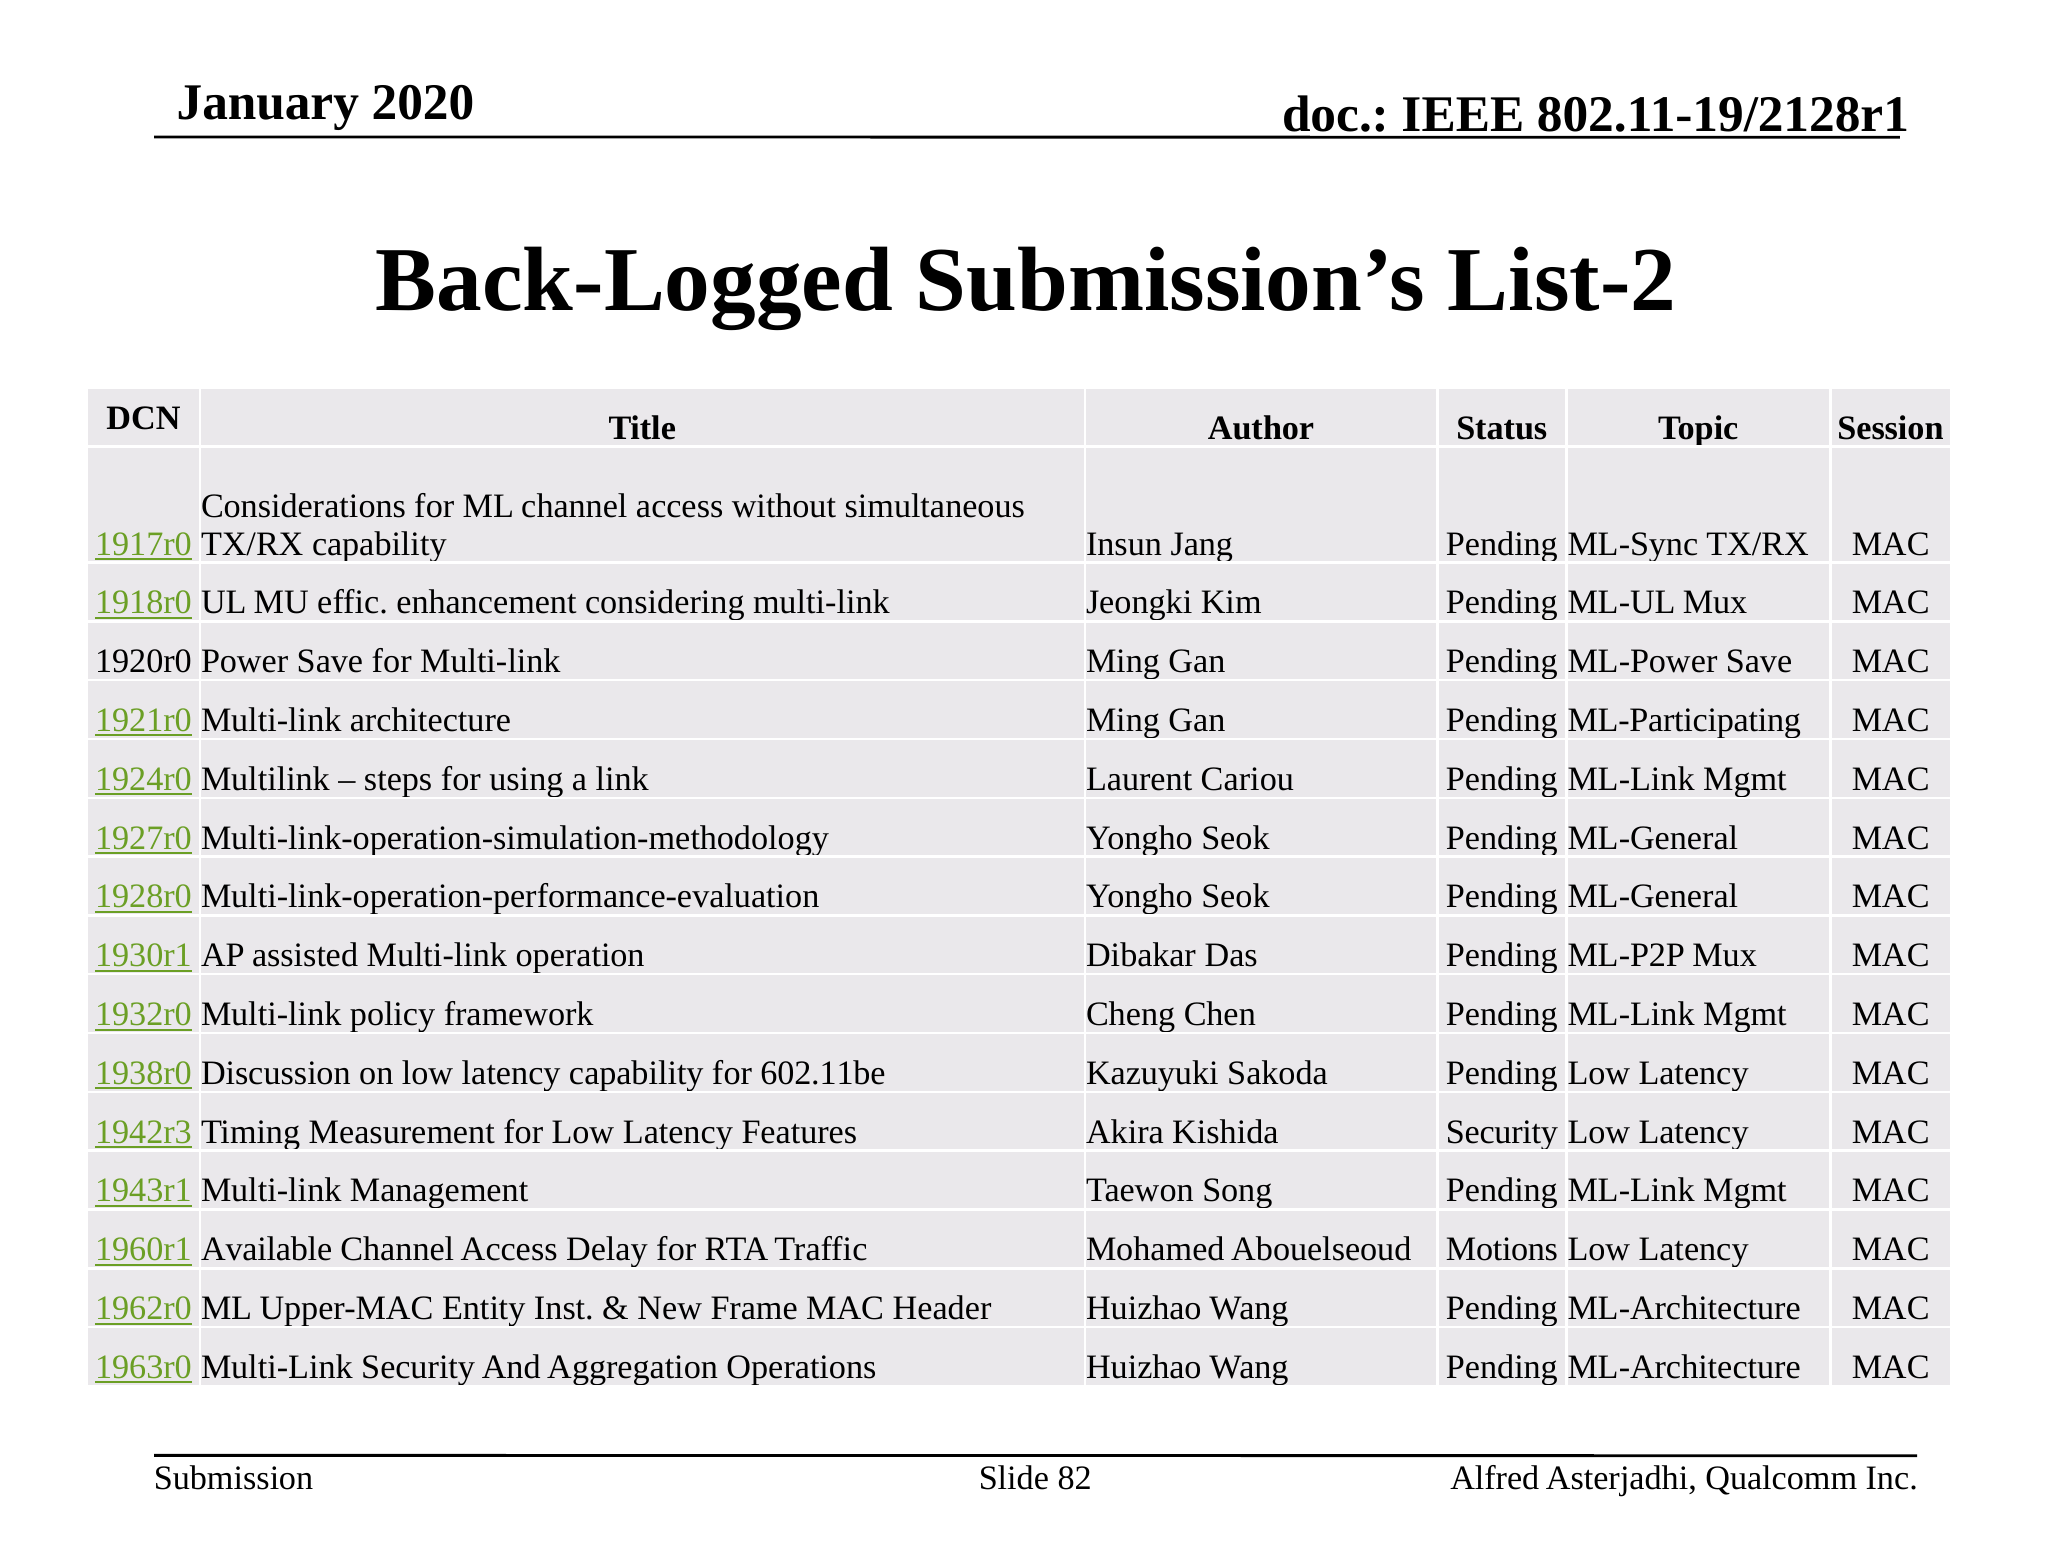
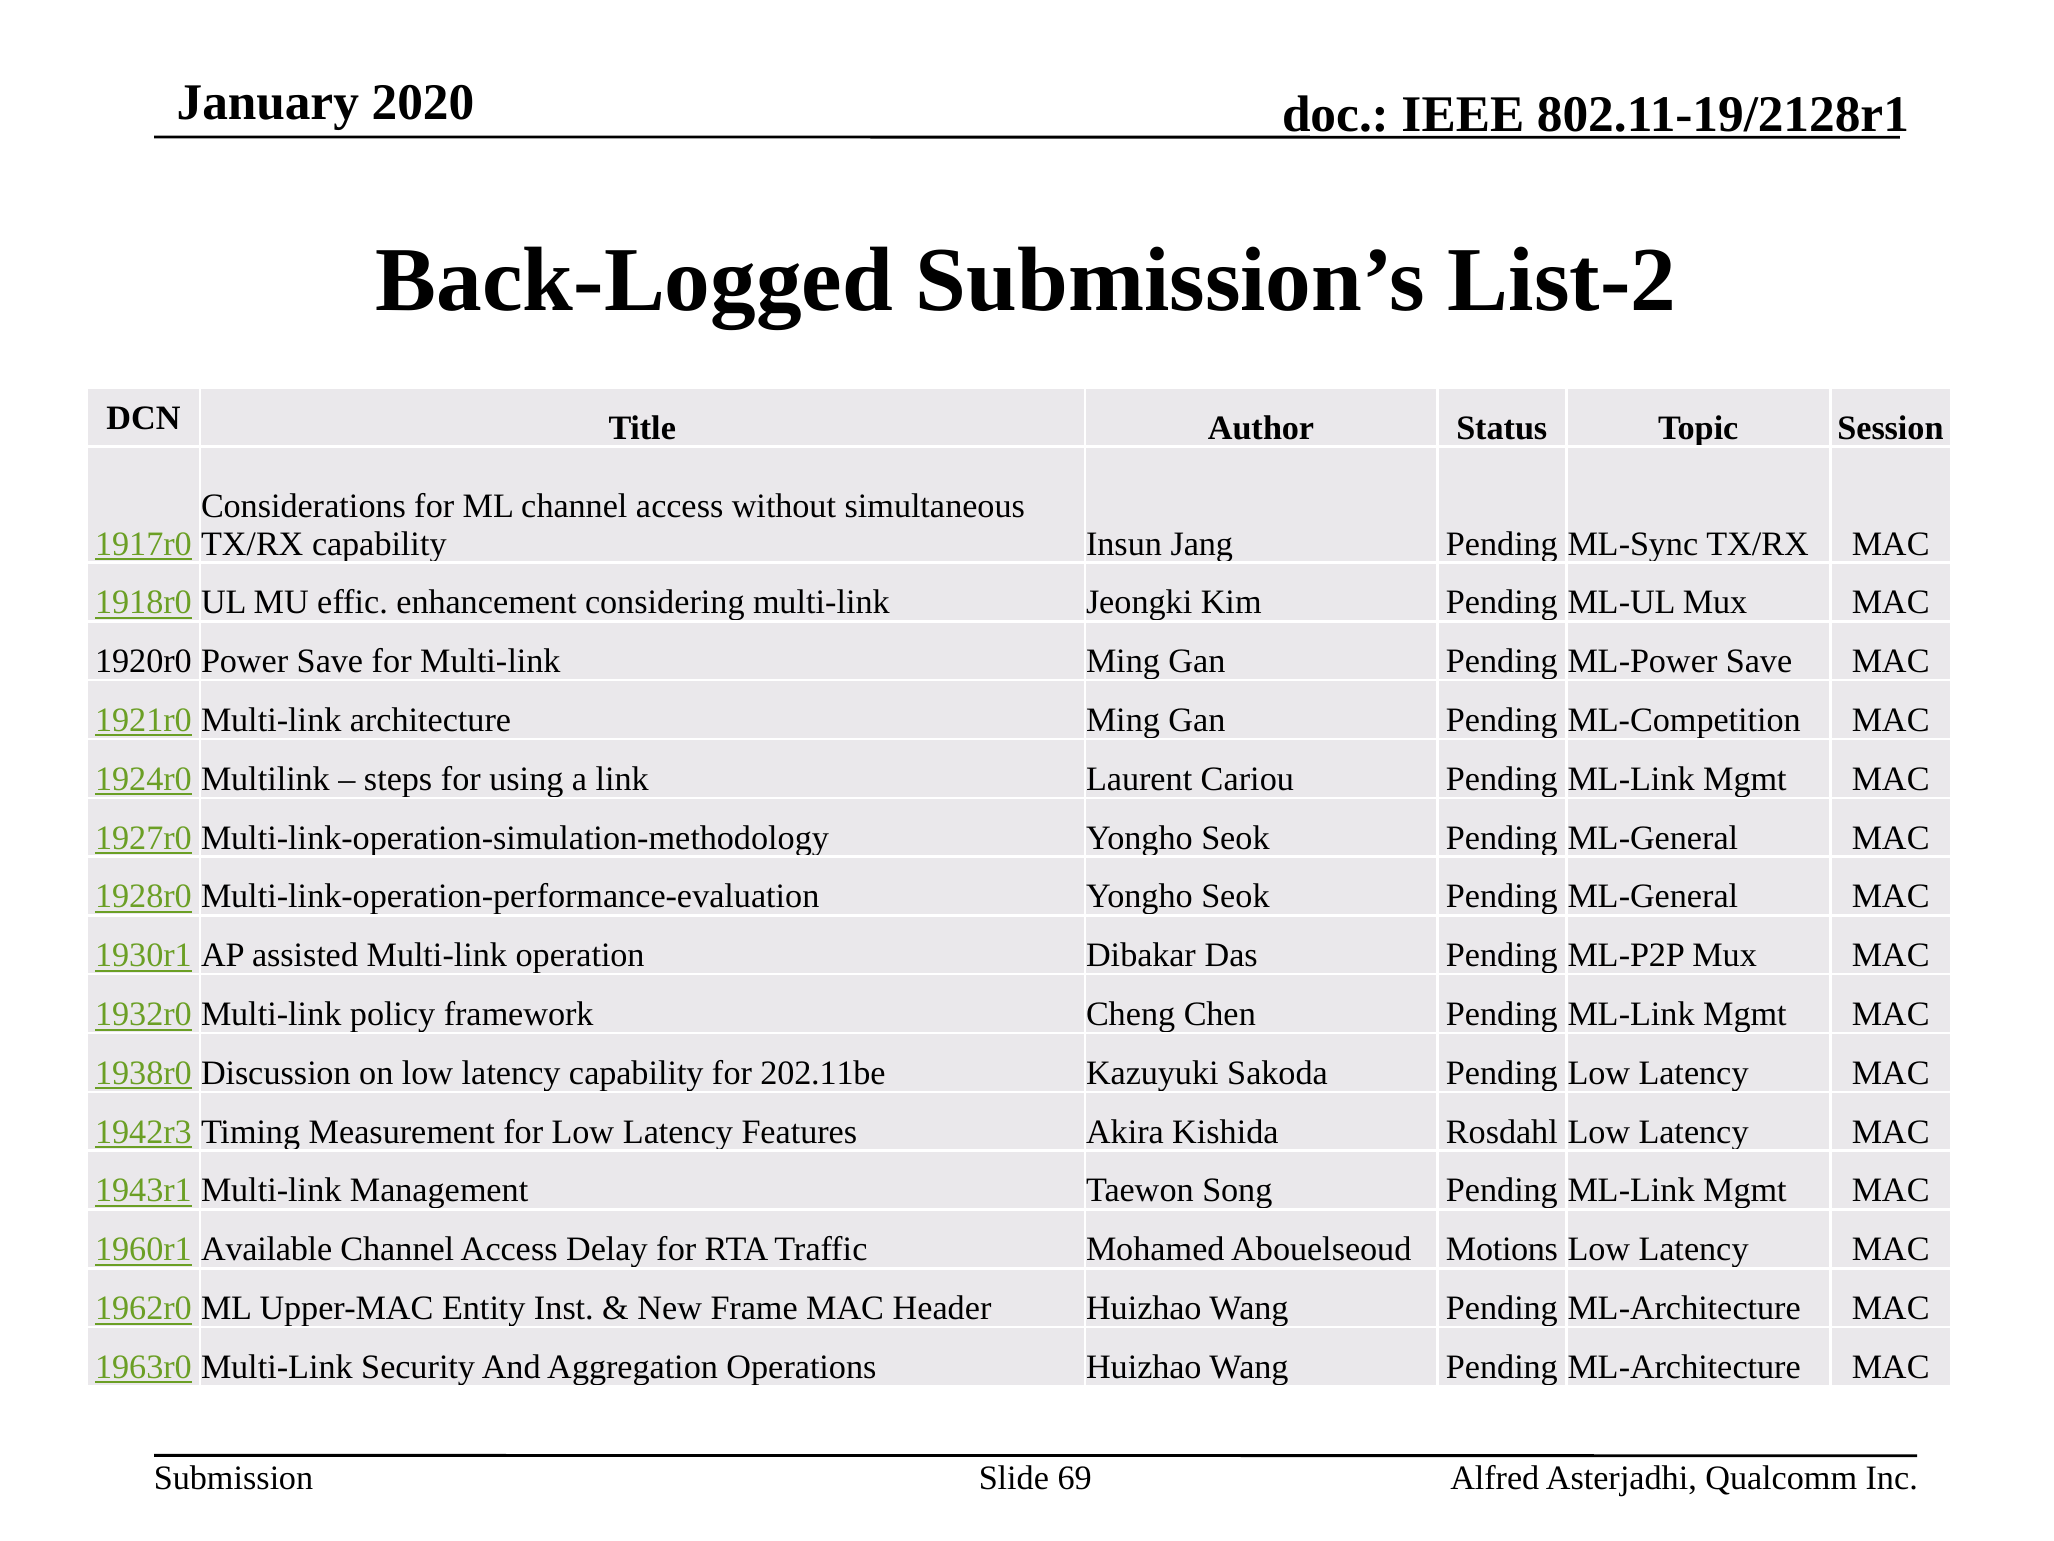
ML-Participating: ML-Participating -> ML-Competition
602.11be: 602.11be -> 202.11be
Kishida Security: Security -> Rosdahl
82: 82 -> 69
